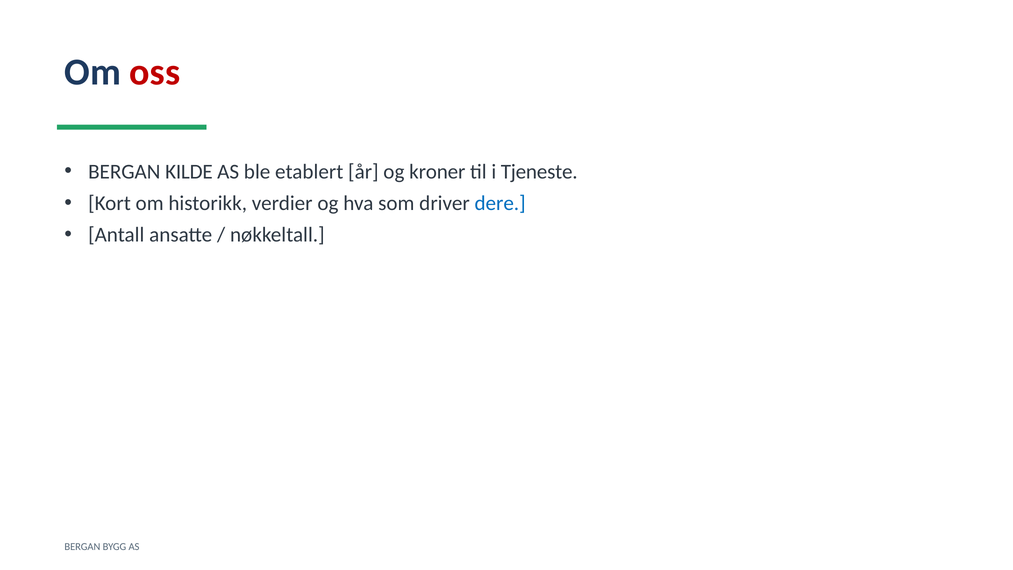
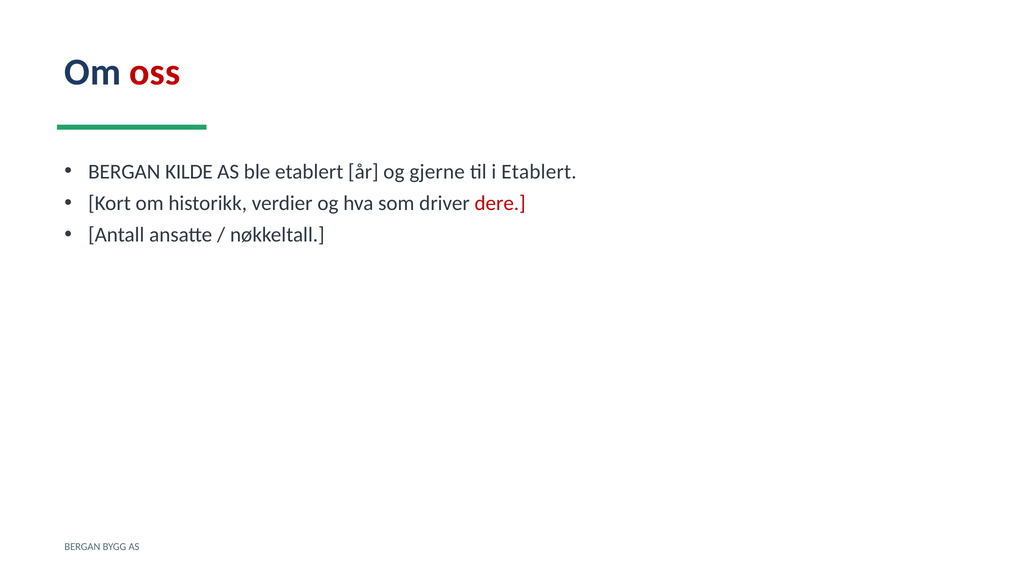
kroner: kroner -> gjerne
i Tjeneste: Tjeneste -> Etablert
dere colour: blue -> red
